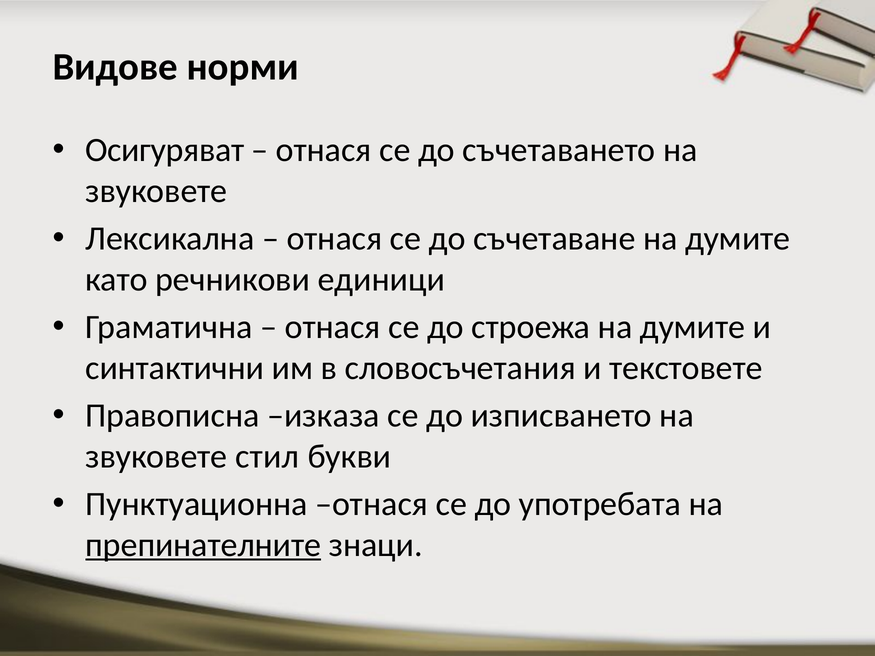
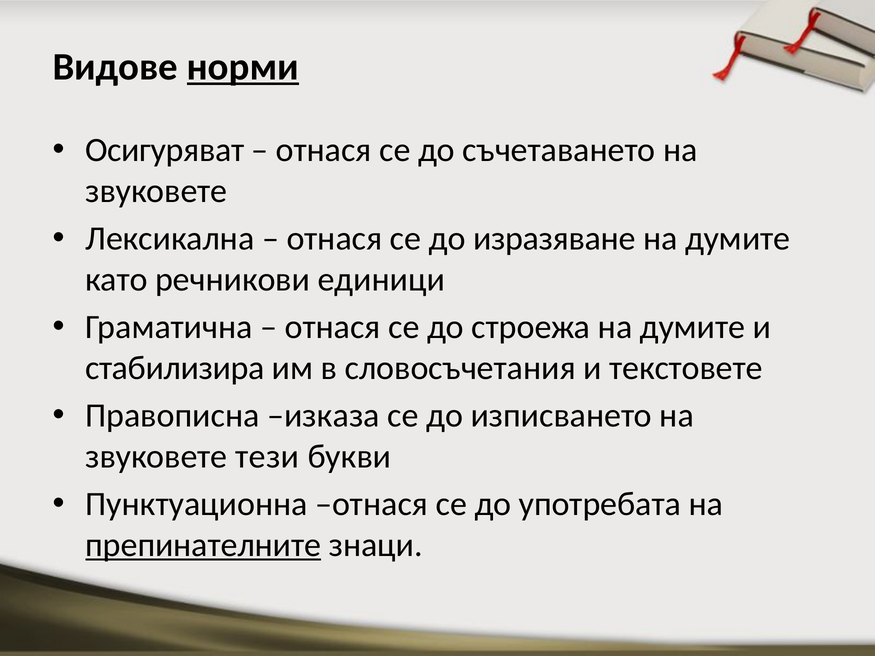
норми underline: none -> present
съчетаване: съчетаване -> изразяване
синтактични: синтактични -> стабилизира
стил: стил -> тези
